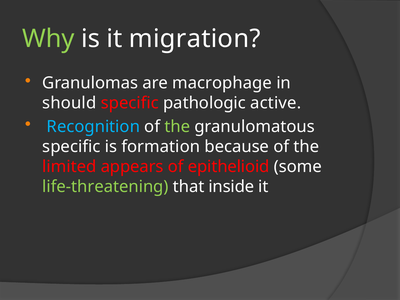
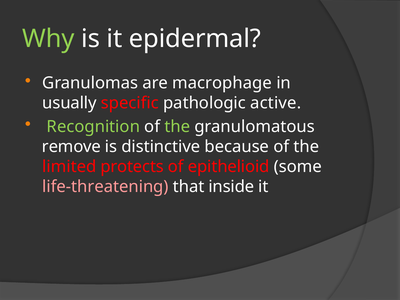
migration: migration -> epidermal
should: should -> usually
Recognition colour: light blue -> light green
specific at (71, 147): specific -> remove
formation: formation -> distinctive
appears: appears -> protects
life-threatening colour: light green -> pink
